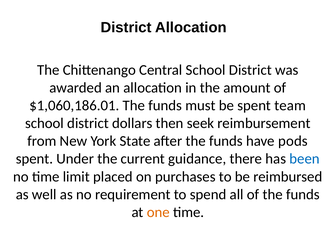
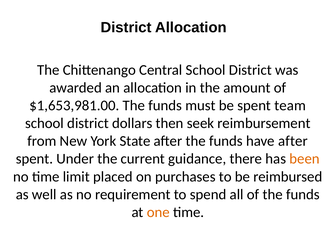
$1,060,186.01: $1,060,186.01 -> $1,653,981.00
have pods: pods -> after
been colour: blue -> orange
